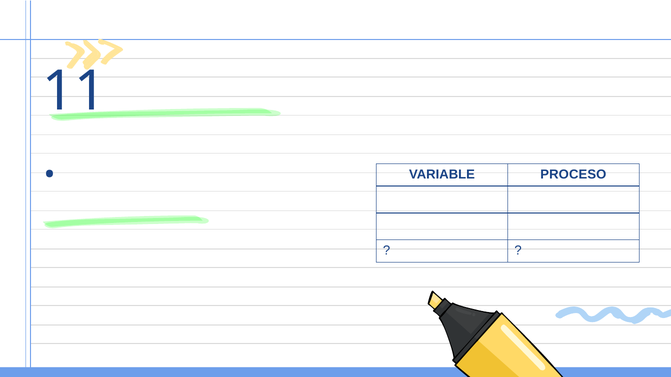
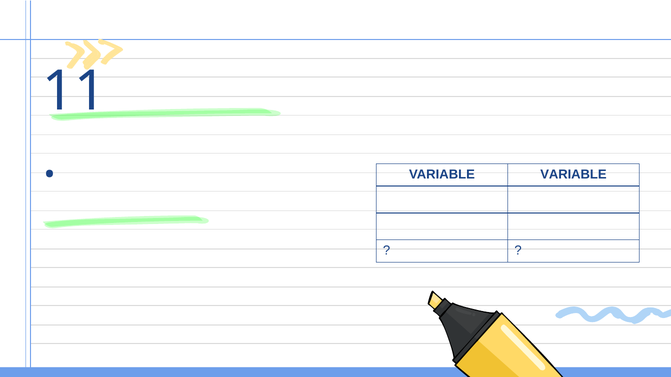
VARIABLE PROCESO: PROCESO -> VARIABLE
